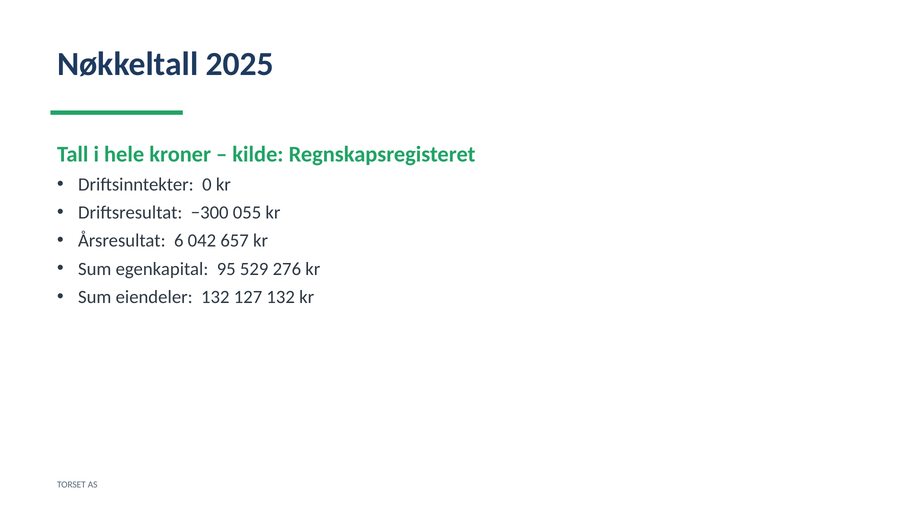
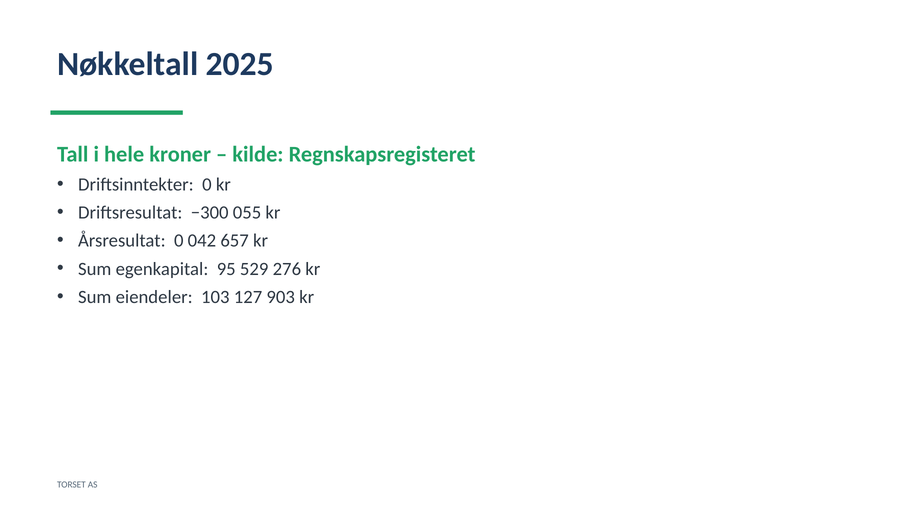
Årsresultat 6: 6 -> 0
eiendeler 132: 132 -> 103
127 132: 132 -> 903
